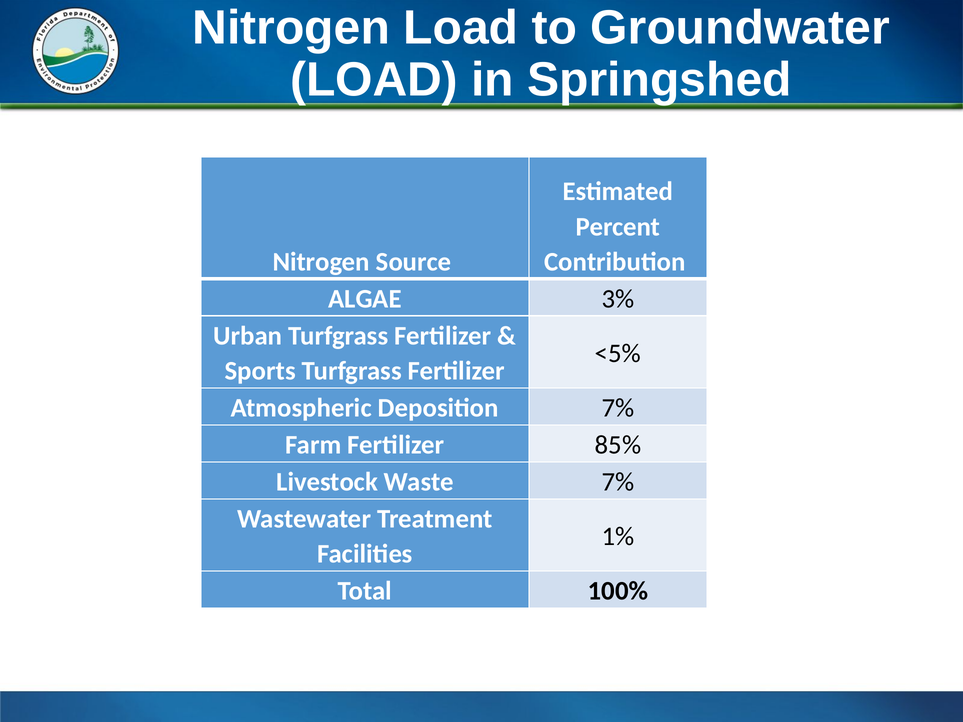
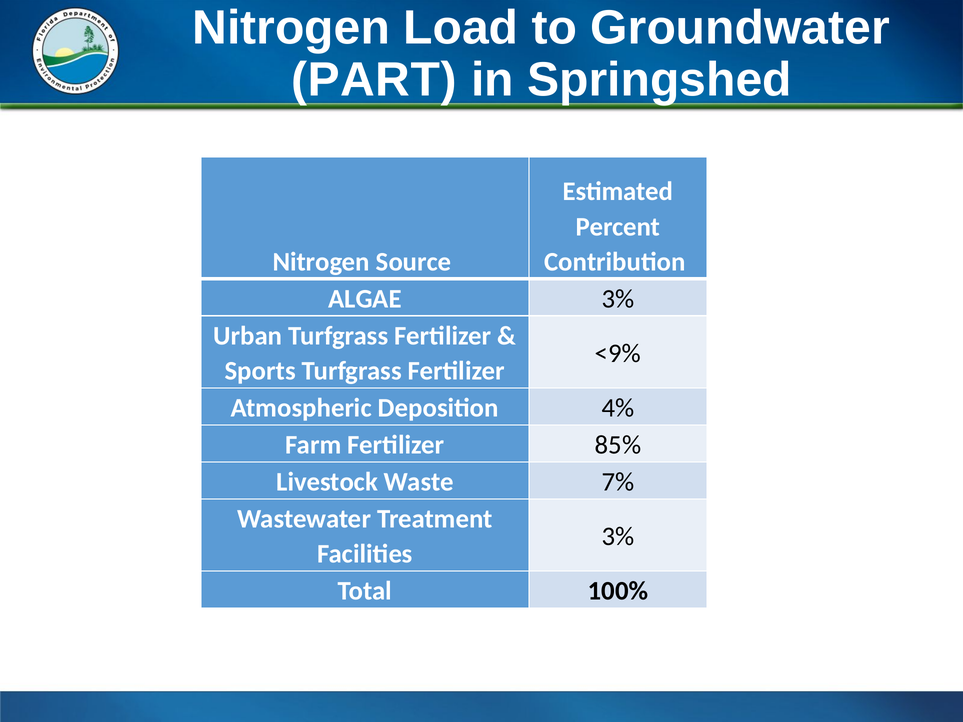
LOAD at (374, 80): LOAD -> PART
<5%: <5% -> <9%
Deposition 7%: 7% -> 4%
1% at (618, 537): 1% -> 3%
